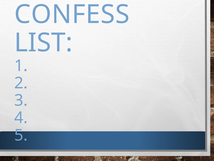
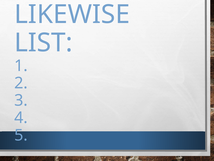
CONFESS: CONFESS -> LIKEWISE
